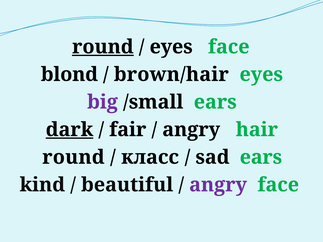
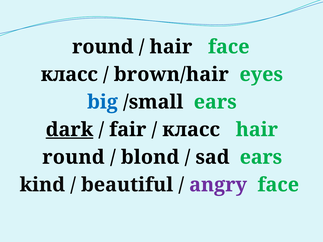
round at (103, 47) underline: present -> none
eyes at (171, 47): eyes -> hair
blond at (69, 75): blond -> класс
big colour: purple -> blue
angry at (191, 130): angry -> класс
класс: класс -> blond
